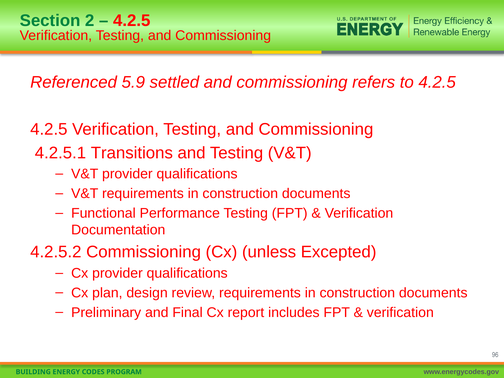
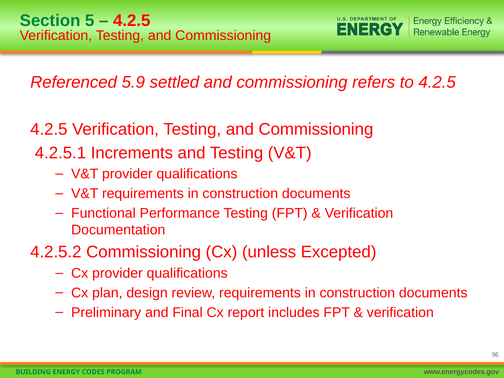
2: 2 -> 5
Transitions: Transitions -> Increments
